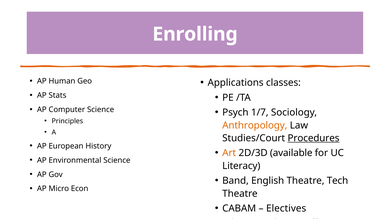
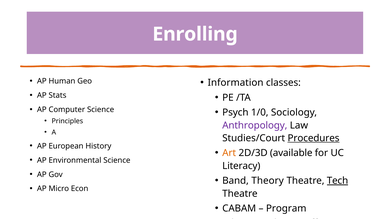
Applications: Applications -> Information
1/7: 1/7 -> 1/0
Anthropology colour: orange -> purple
English: English -> Theory
Tech underline: none -> present
Electives: Electives -> Program
